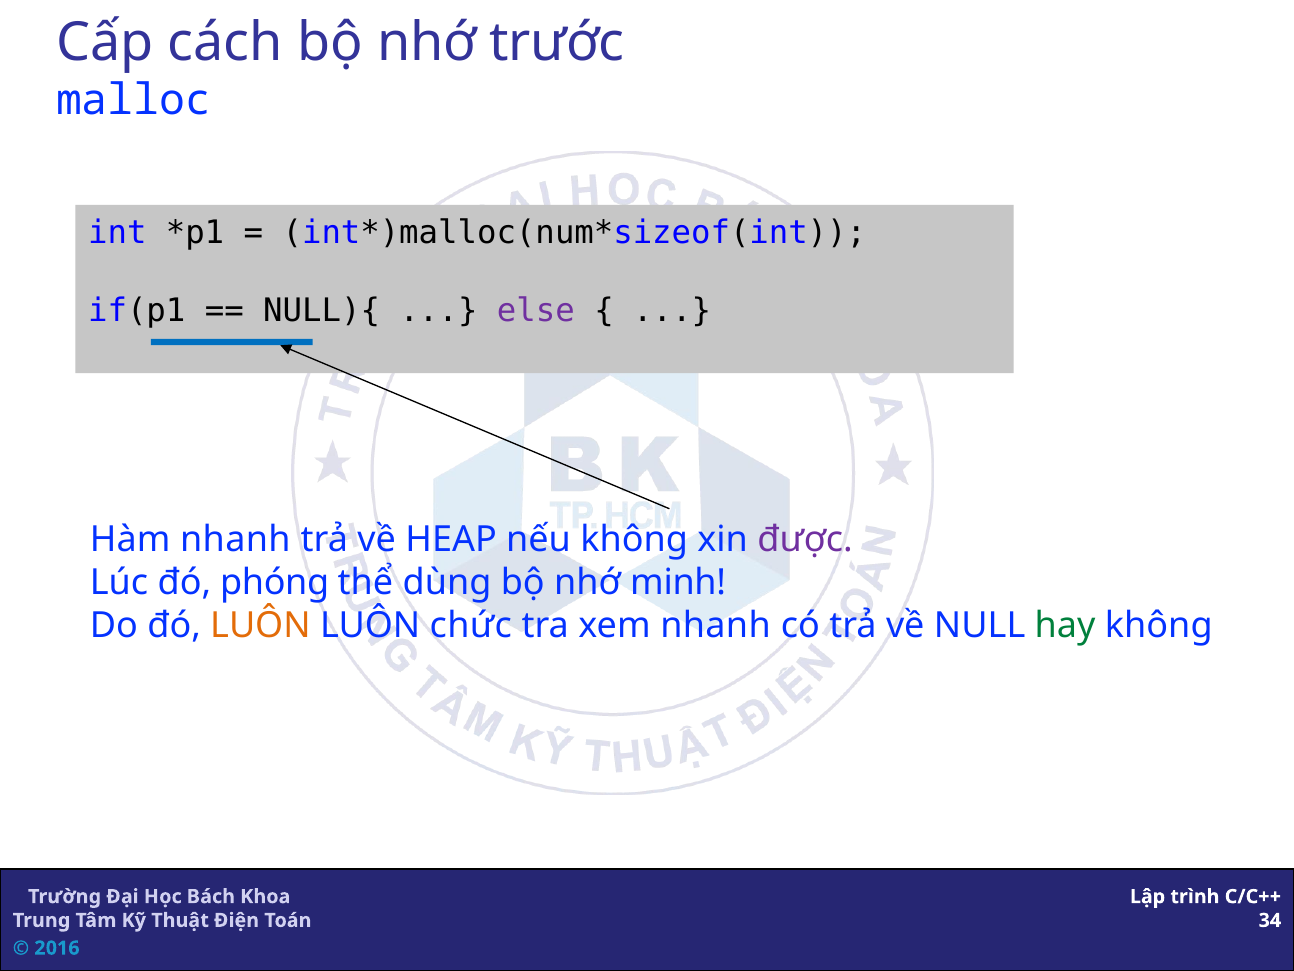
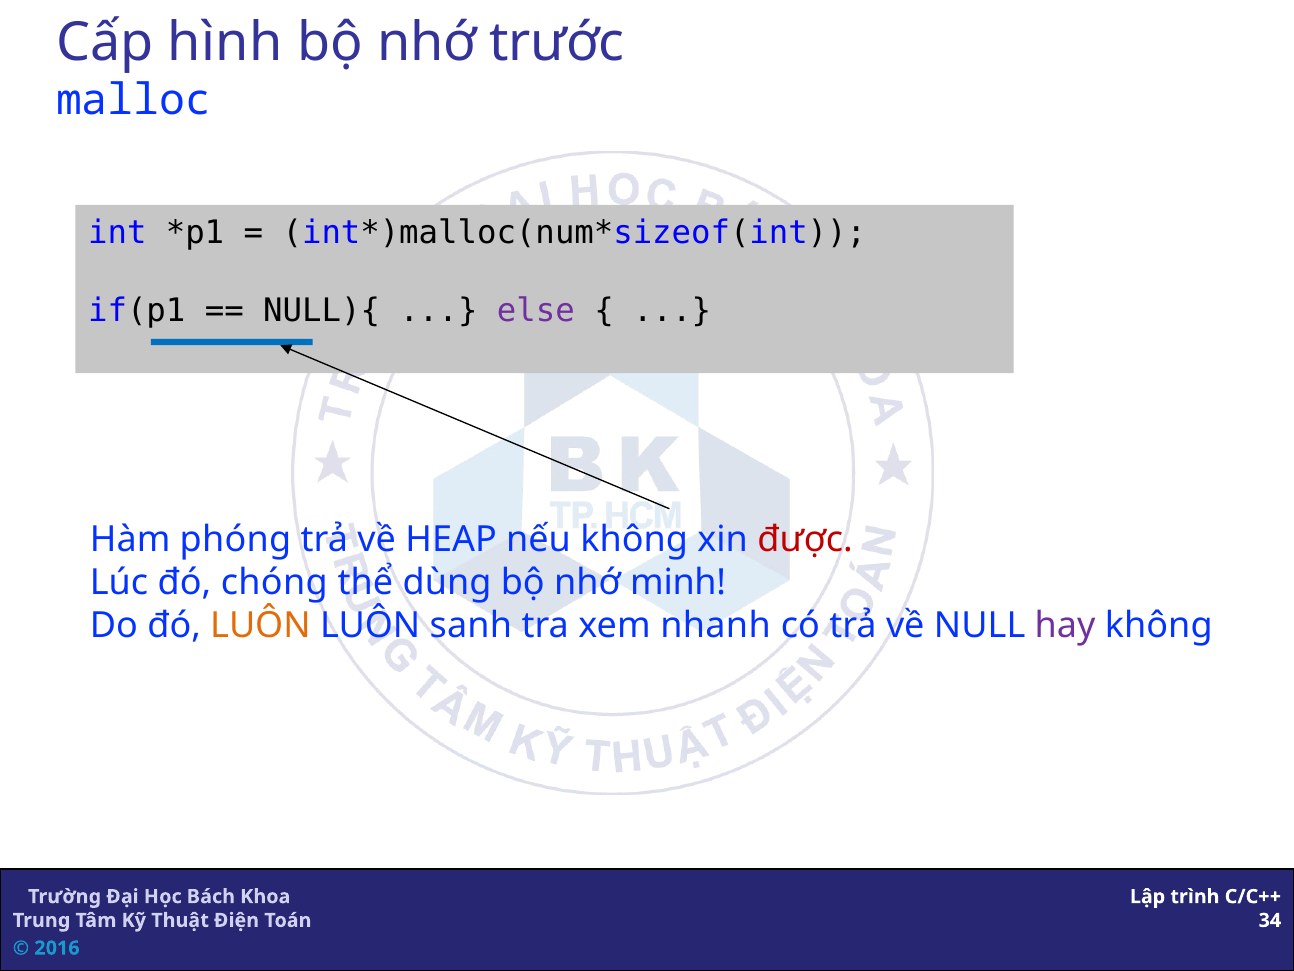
cách: cách -> hình
Hàm nhanh: nhanh -> phóng
được colour: purple -> red
phóng: phóng -> chóng
chức: chức -> sanh
hay colour: green -> purple
